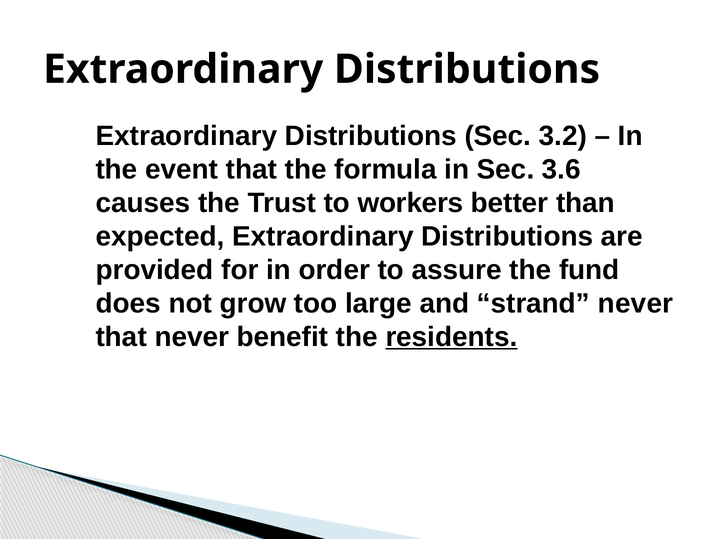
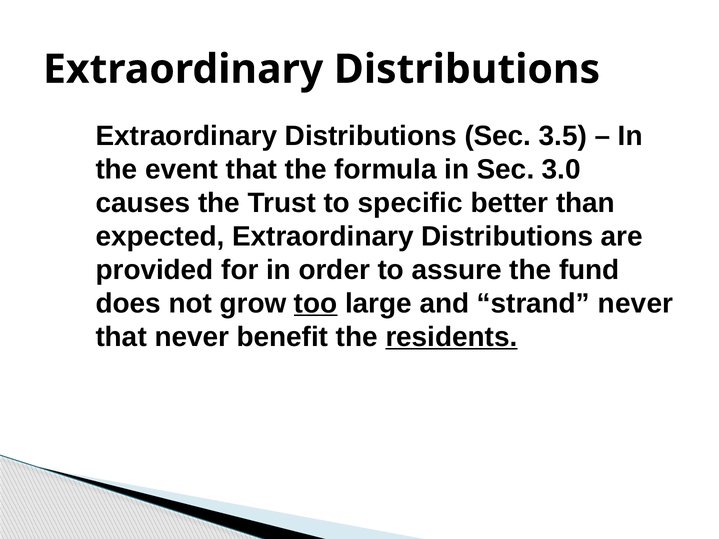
3.2: 3.2 -> 3.5
3.6: 3.6 -> 3.0
workers: workers -> specific
too underline: none -> present
